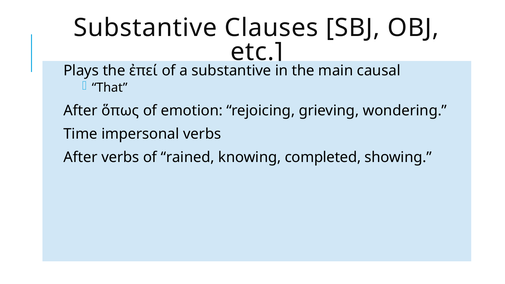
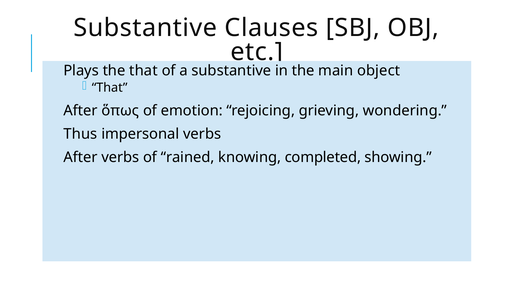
the ἐπεί: ἐπεί -> that
causal: causal -> object
Time: Time -> Thus
